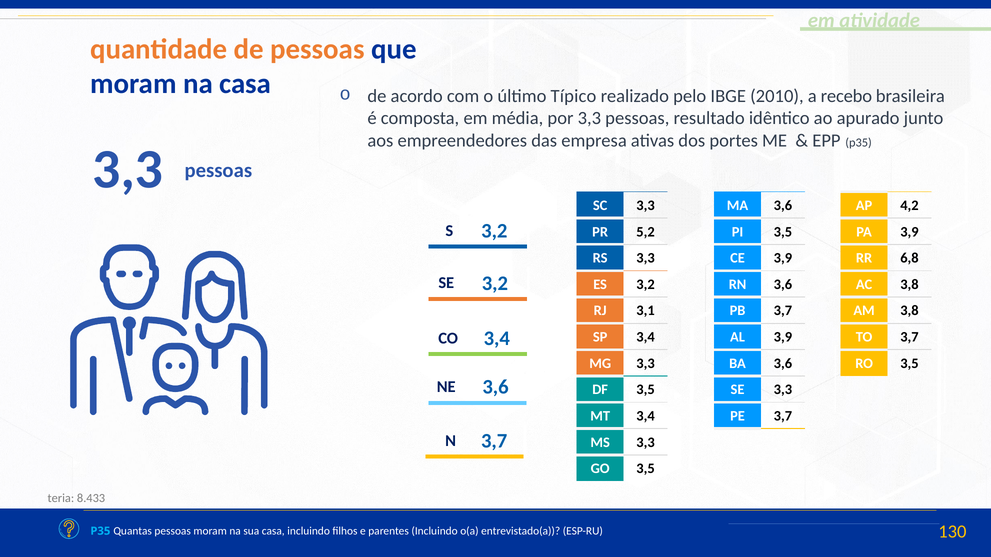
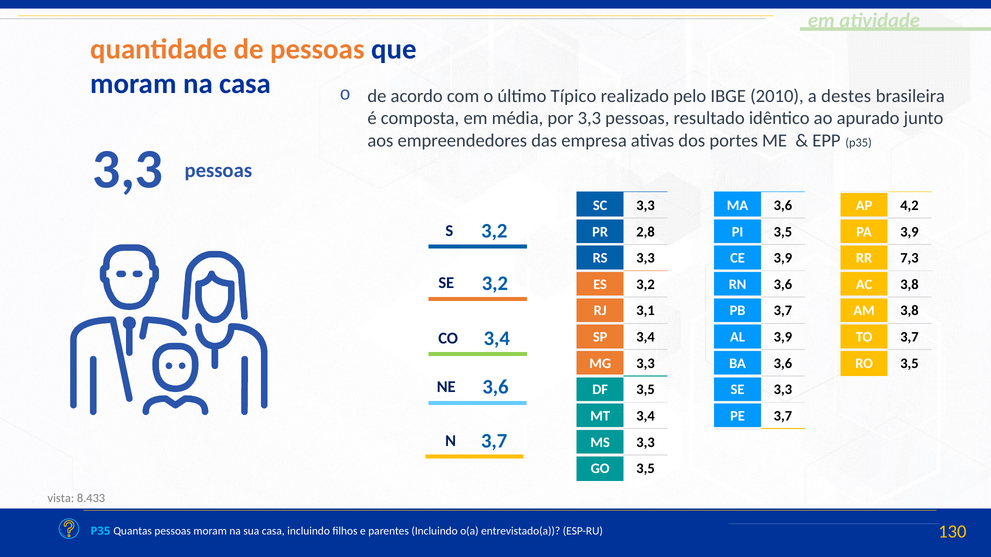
recebo: recebo -> destes
5,2: 5,2 -> 2,8
6,8: 6,8 -> 7,3
teria: teria -> vista
